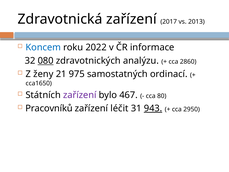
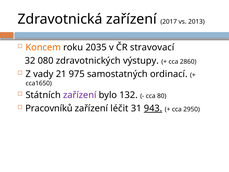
Koncem colour: blue -> orange
2022: 2022 -> 2035
informace: informace -> stravovací
080 underline: present -> none
analýzu: analýzu -> výstupy
ženy: ženy -> vady
467: 467 -> 132
